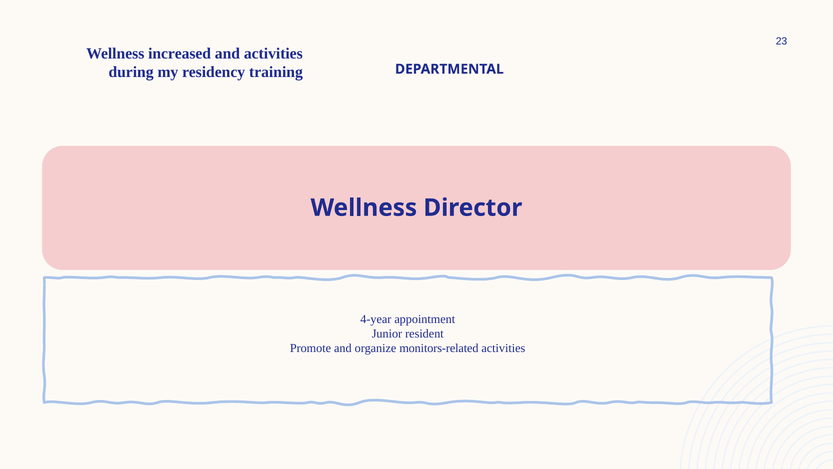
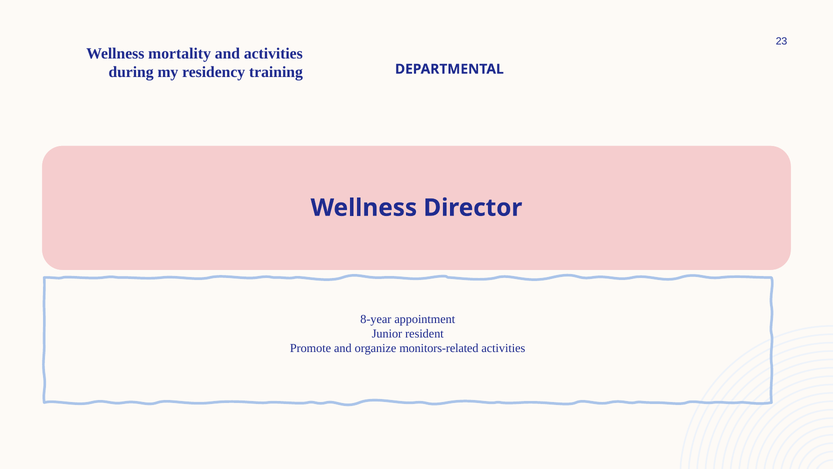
increased: increased -> mortality
4-year: 4-year -> 8-year
